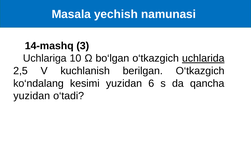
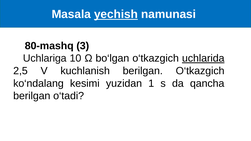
yechish underline: none -> present
14-mashq: 14-mashq -> 80-mashq
6: 6 -> 1
yuzidan at (32, 96): yuzidan -> berilgan
